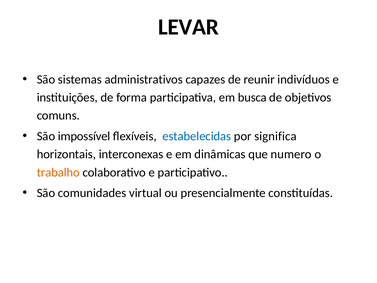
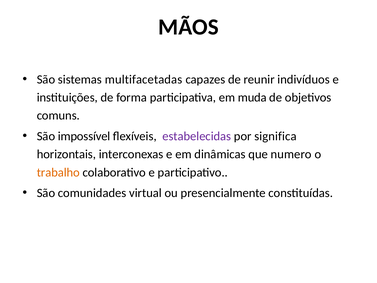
LEVAR: LEVAR -> MÃOS
administrativos: administrativos -> multifacetadas
busca: busca -> muda
estabelecidas colour: blue -> purple
